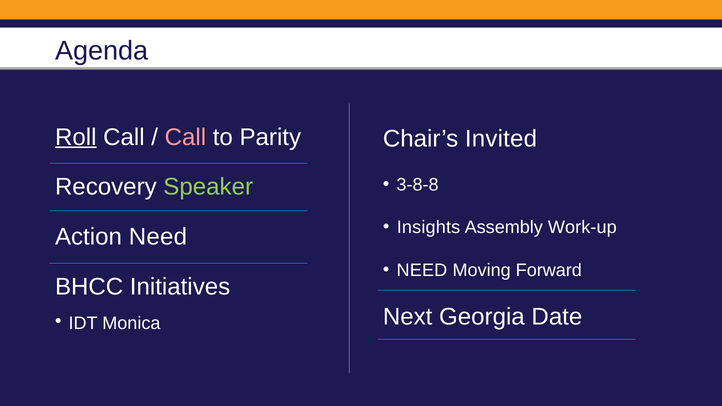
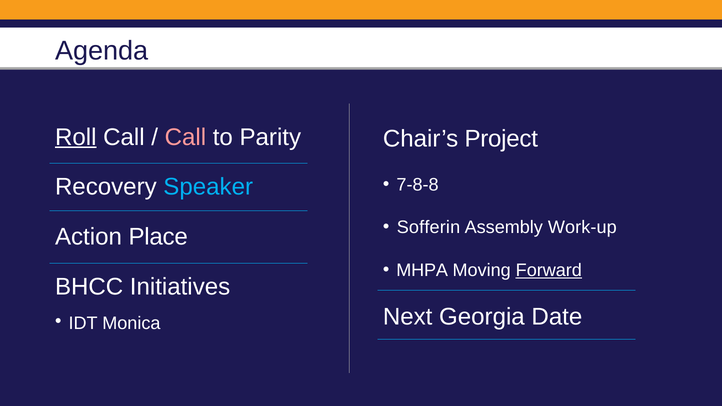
Invited: Invited -> Project
3-8-8: 3-8-8 -> 7-8-8
Speaker colour: light green -> light blue
Insights: Insights -> Sofferin
Action Need: Need -> Place
NEED at (422, 270): NEED -> MHPA
Forward underline: none -> present
